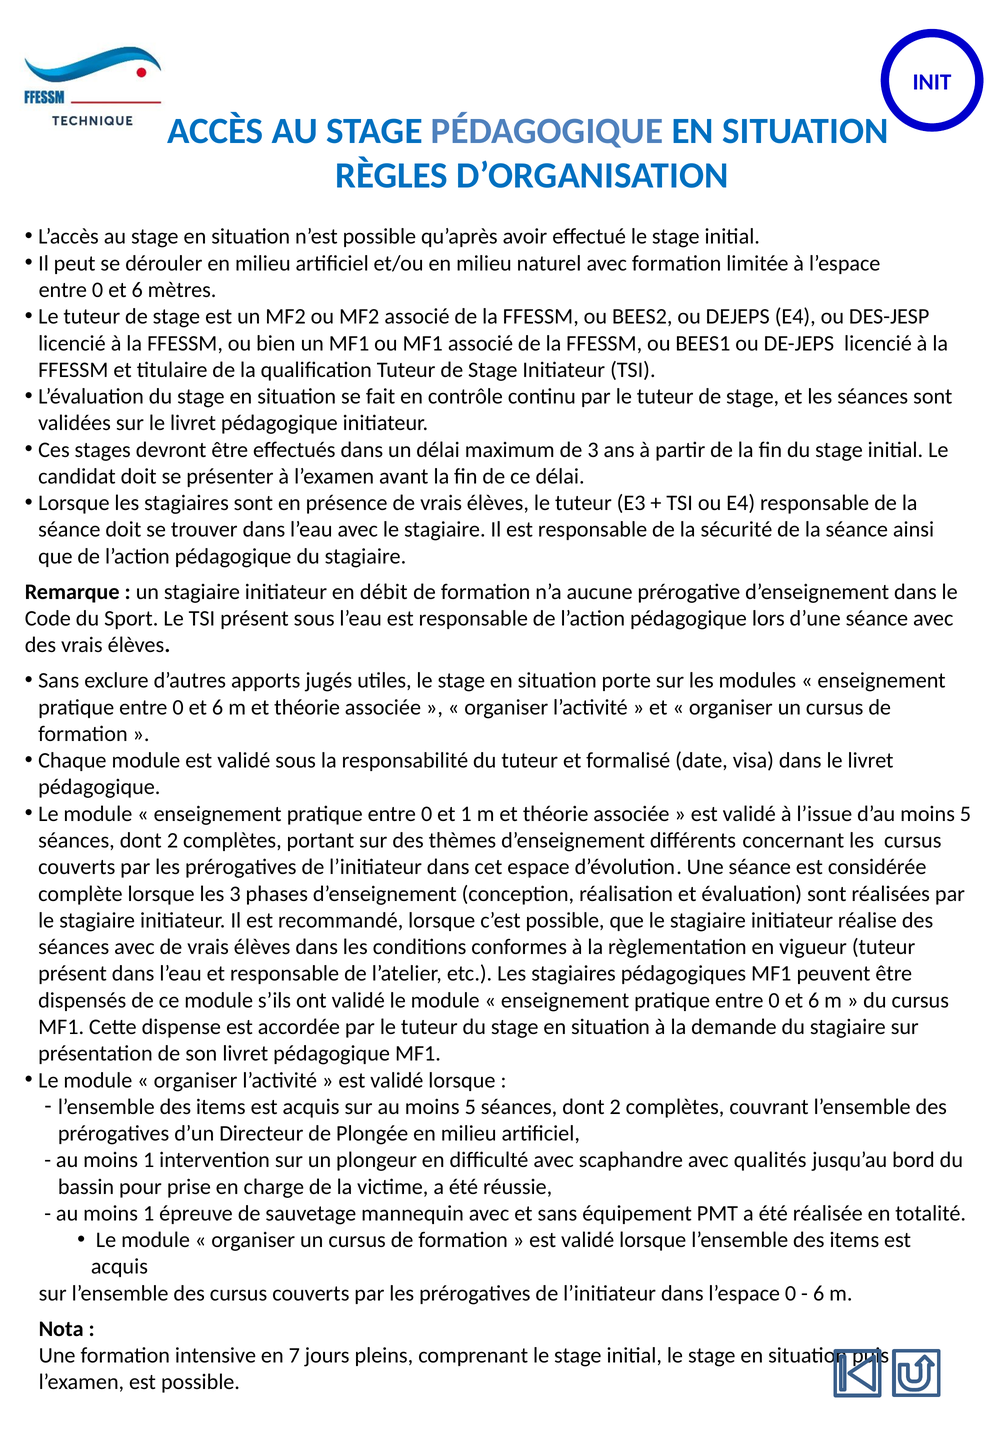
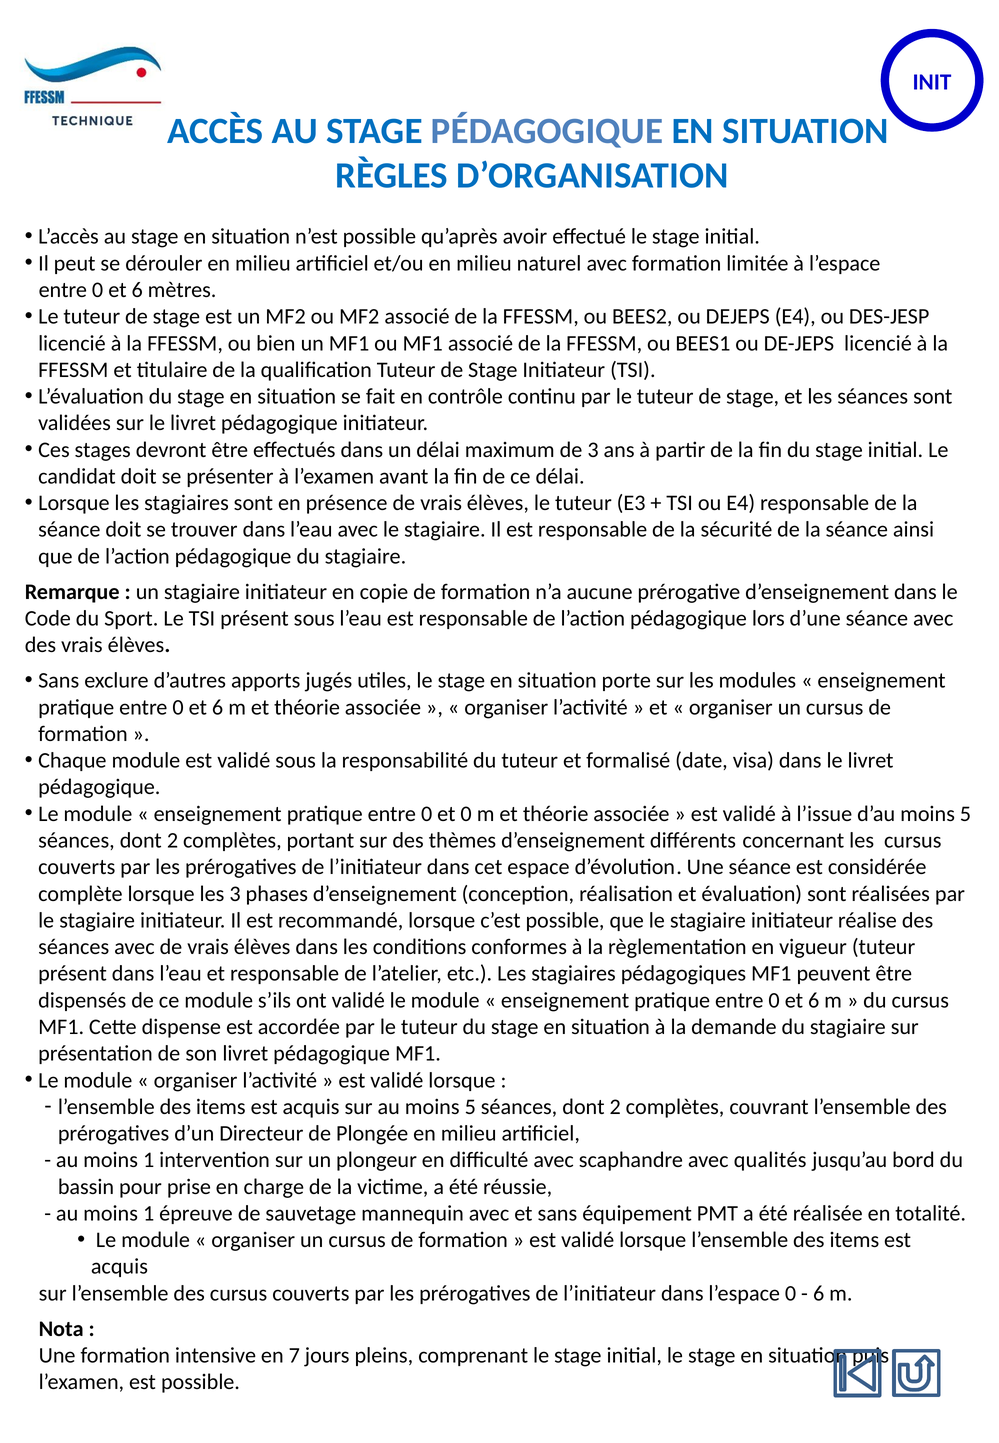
débit: débit -> copie
et 1: 1 -> 0
